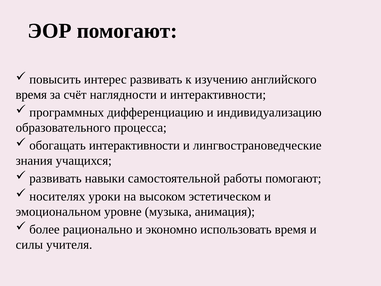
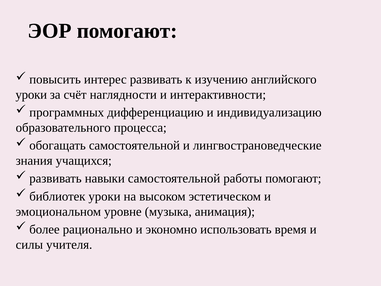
время at (31, 95): время -> уроки
обогащать интерактивности: интерактивности -> самостоятельной
носителях: носителях -> библиотек
